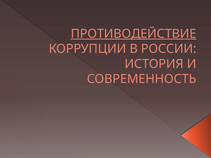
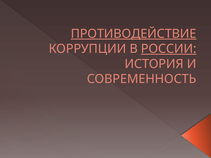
РОССИИ underline: none -> present
